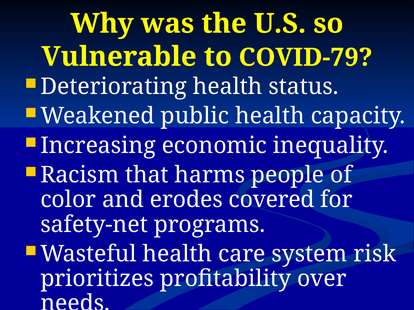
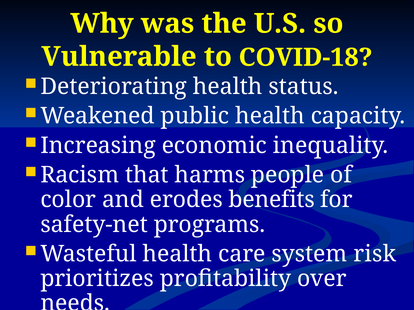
COVID-79: COVID-79 -> COVID-18
covered: covered -> benefits
